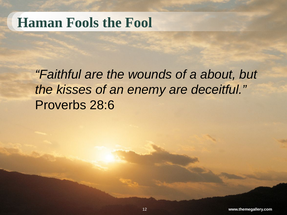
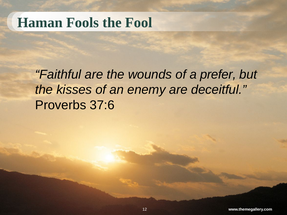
about: about -> prefer
28:6: 28:6 -> 37:6
